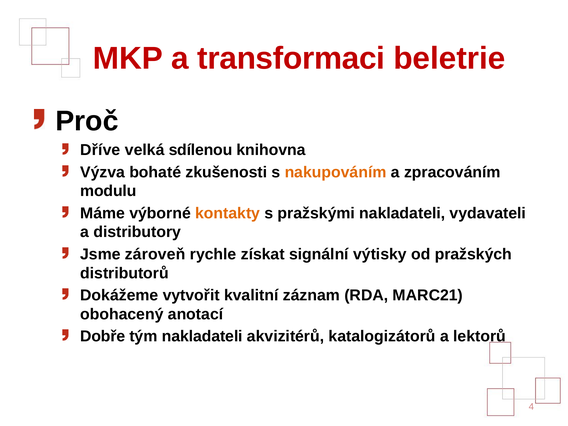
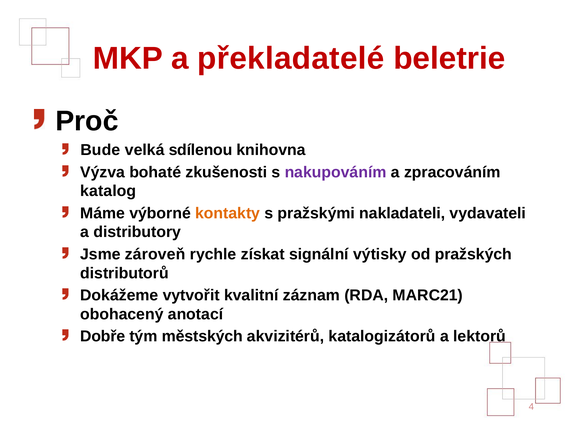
transformaci: transformaci -> překladatelé
Dříve: Dříve -> Bude
nakupováním colour: orange -> purple
modulu: modulu -> katalog
tým nakladateli: nakladateli -> městských
